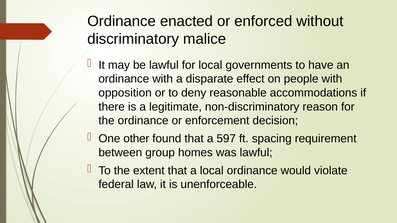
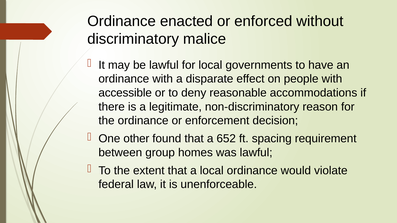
opposition: opposition -> accessible
597: 597 -> 652
